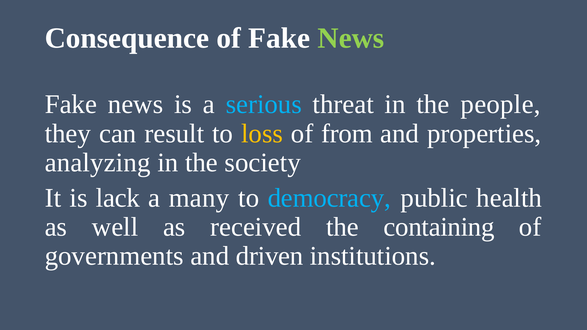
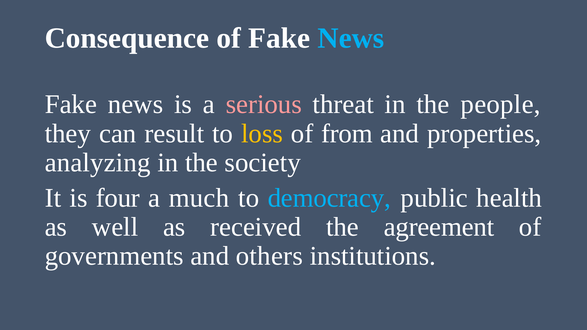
News at (351, 38) colour: light green -> light blue
serious colour: light blue -> pink
lack: lack -> four
many: many -> much
containing: containing -> agreement
driven: driven -> others
